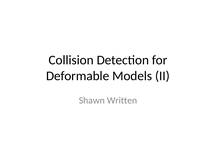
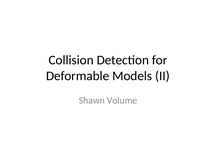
Written: Written -> Volume
